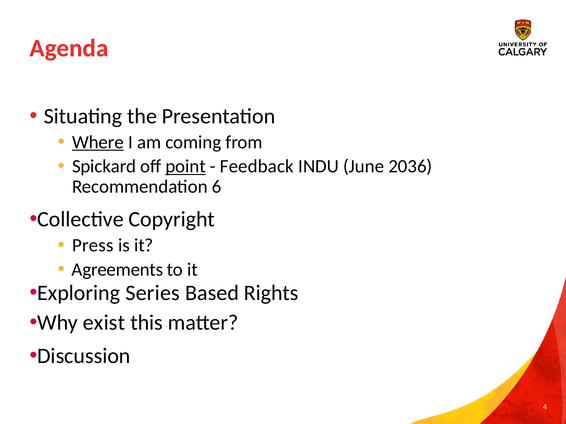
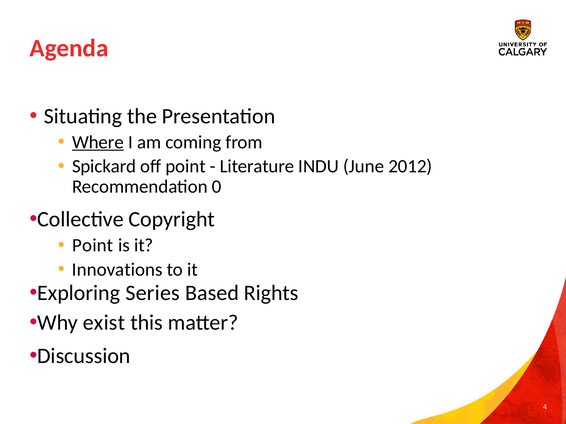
point at (186, 167) underline: present -> none
Feedback: Feedback -> Literature
2036: 2036 -> 2012
6: 6 -> 0
Press at (93, 246): Press -> Point
Agreements: Agreements -> Innovations
